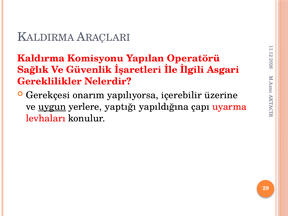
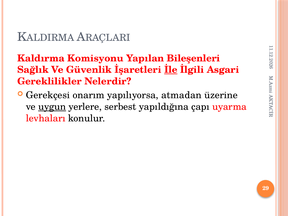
Operatörü: Operatörü -> Bileşenleri
İle underline: none -> present
içerebilir: içerebilir -> atmadan
yaptığı: yaptığı -> serbest
